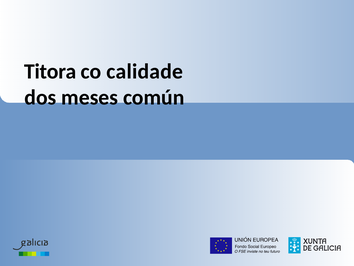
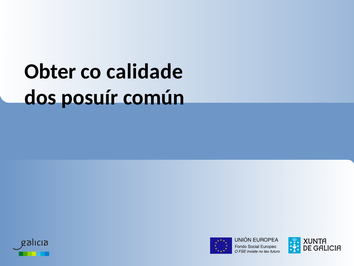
Titora: Titora -> Obter
meses: meses -> posuír
